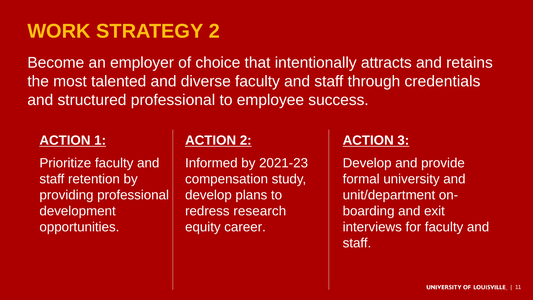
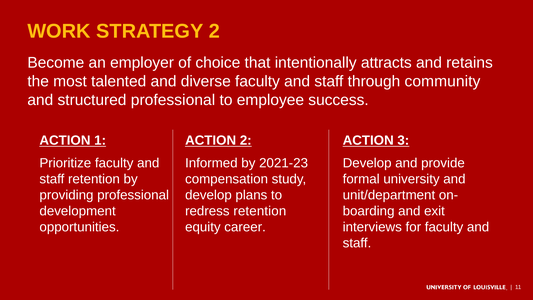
credentials: credentials -> community
redress research: research -> retention
